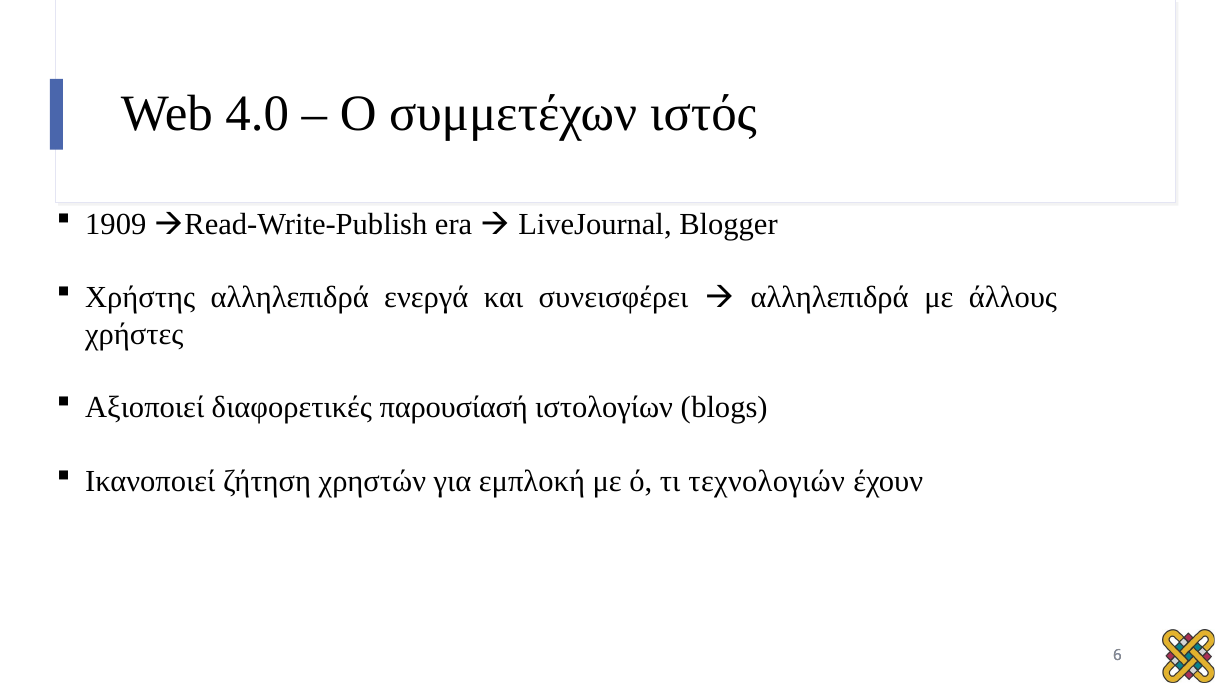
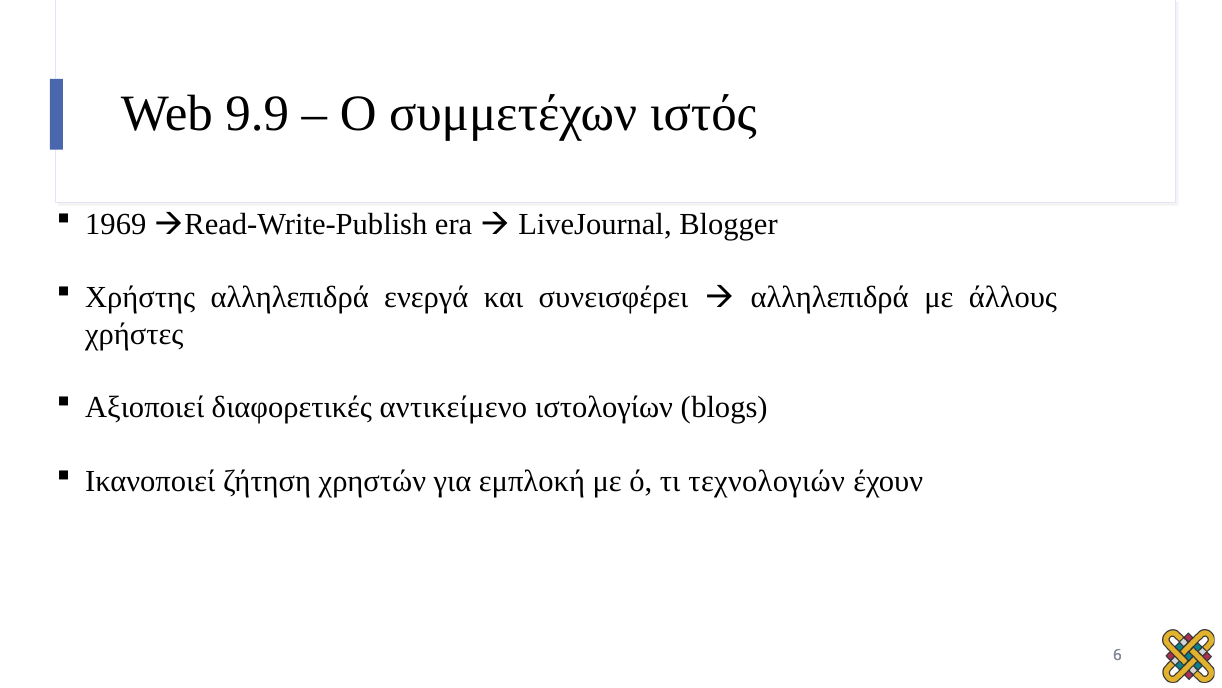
4.0: 4.0 -> 9.9
1909: 1909 -> 1969
παρουσίασή: παρουσίασή -> αντικείμενο
